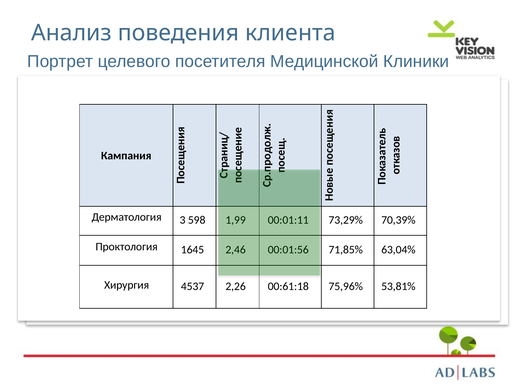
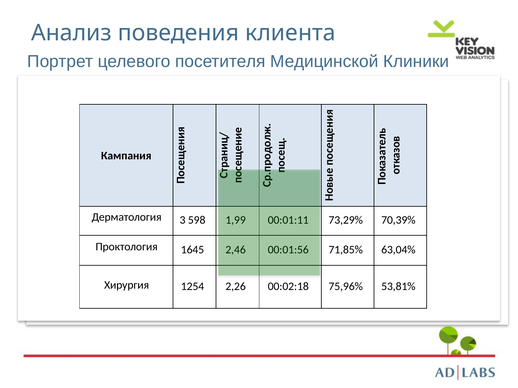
4537: 4537 -> 1254
00:61:18: 00:61:18 -> 00:02:18
